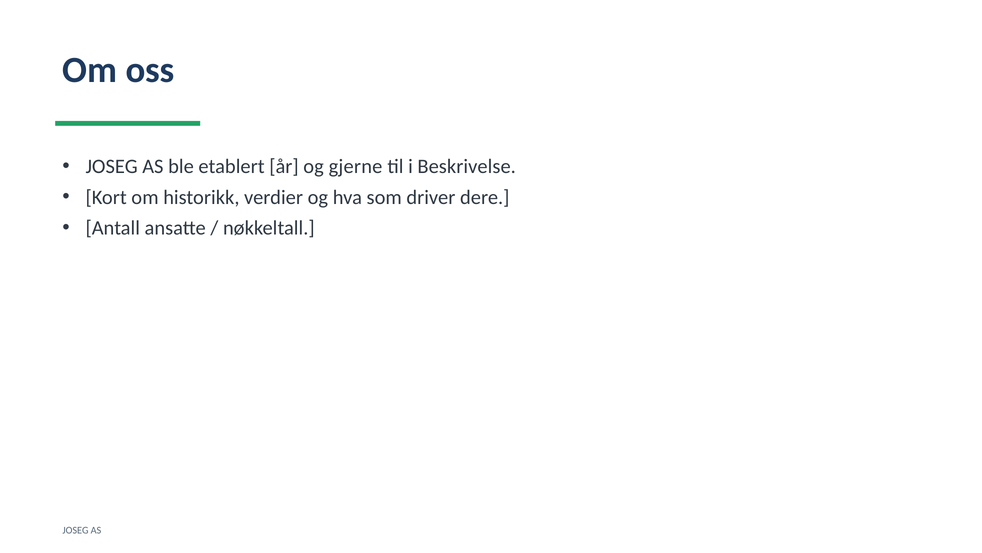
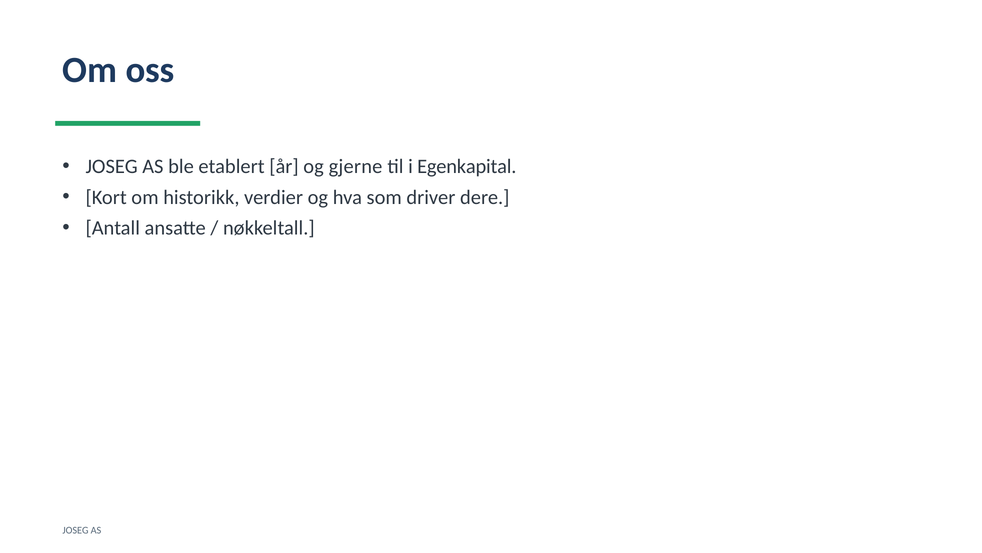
Beskrivelse: Beskrivelse -> Egenkapital
